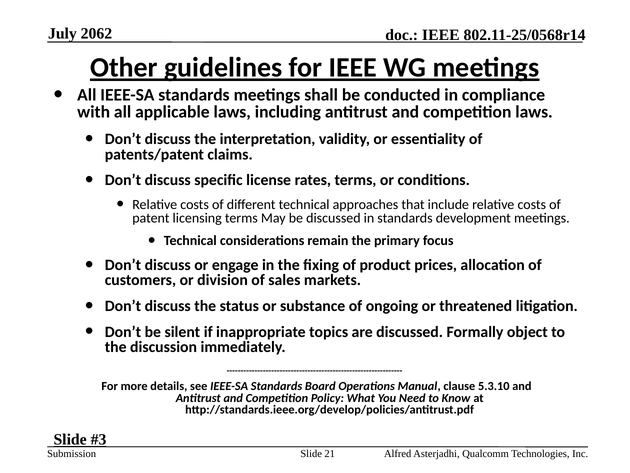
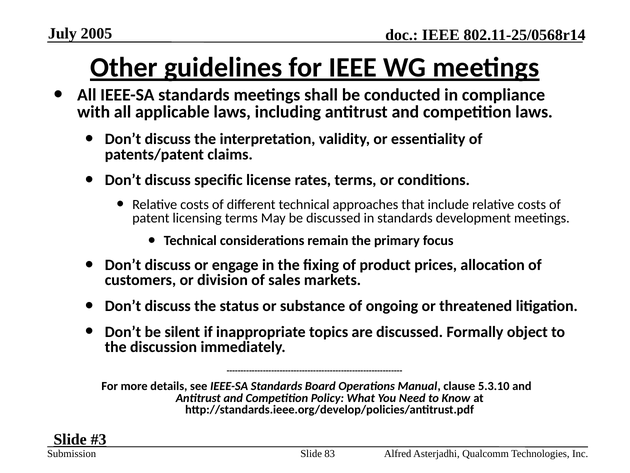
2062: 2062 -> 2005
21: 21 -> 83
